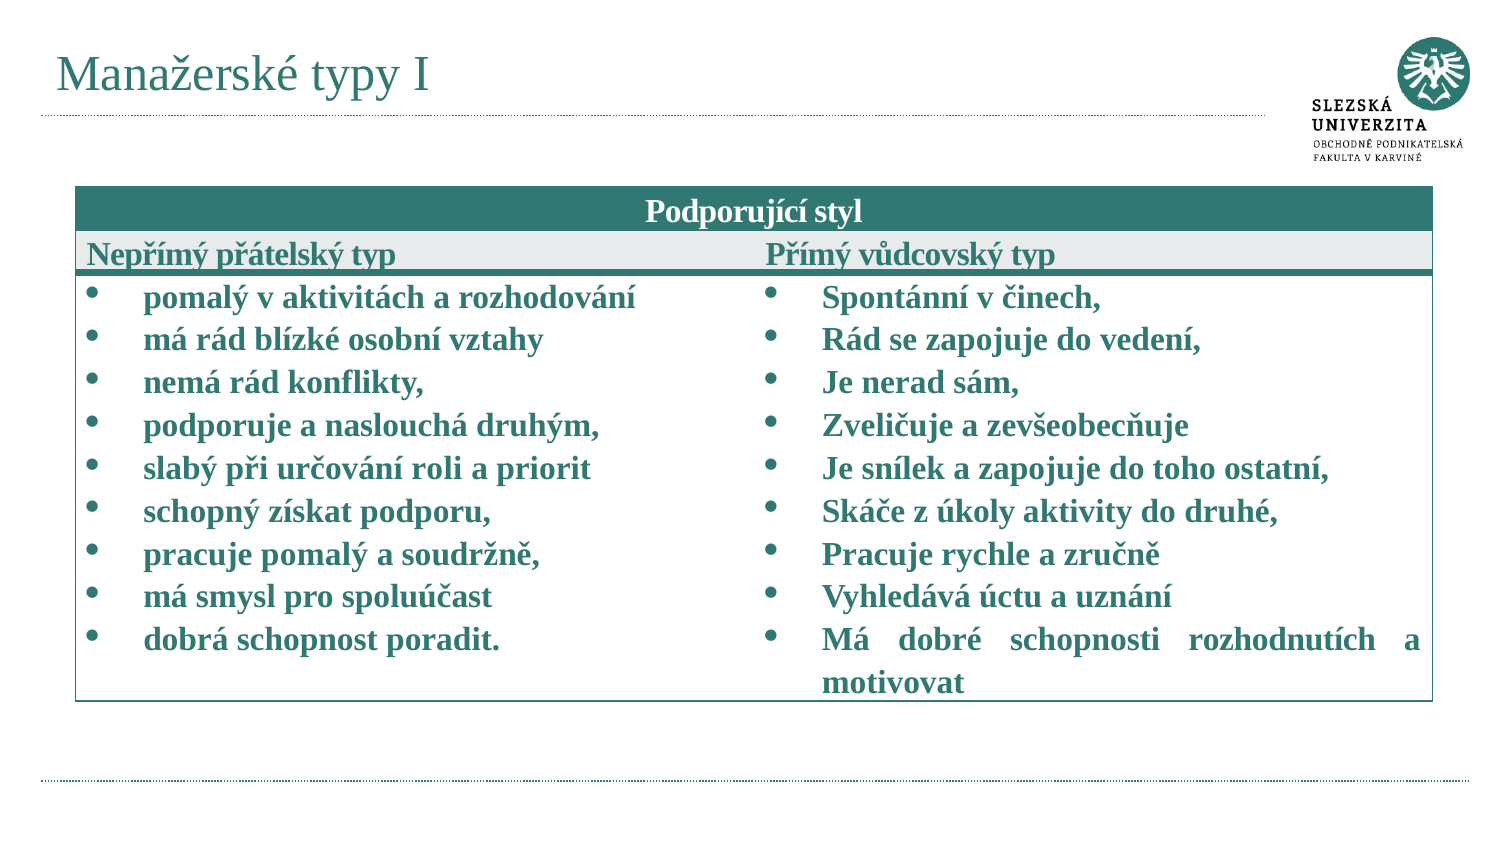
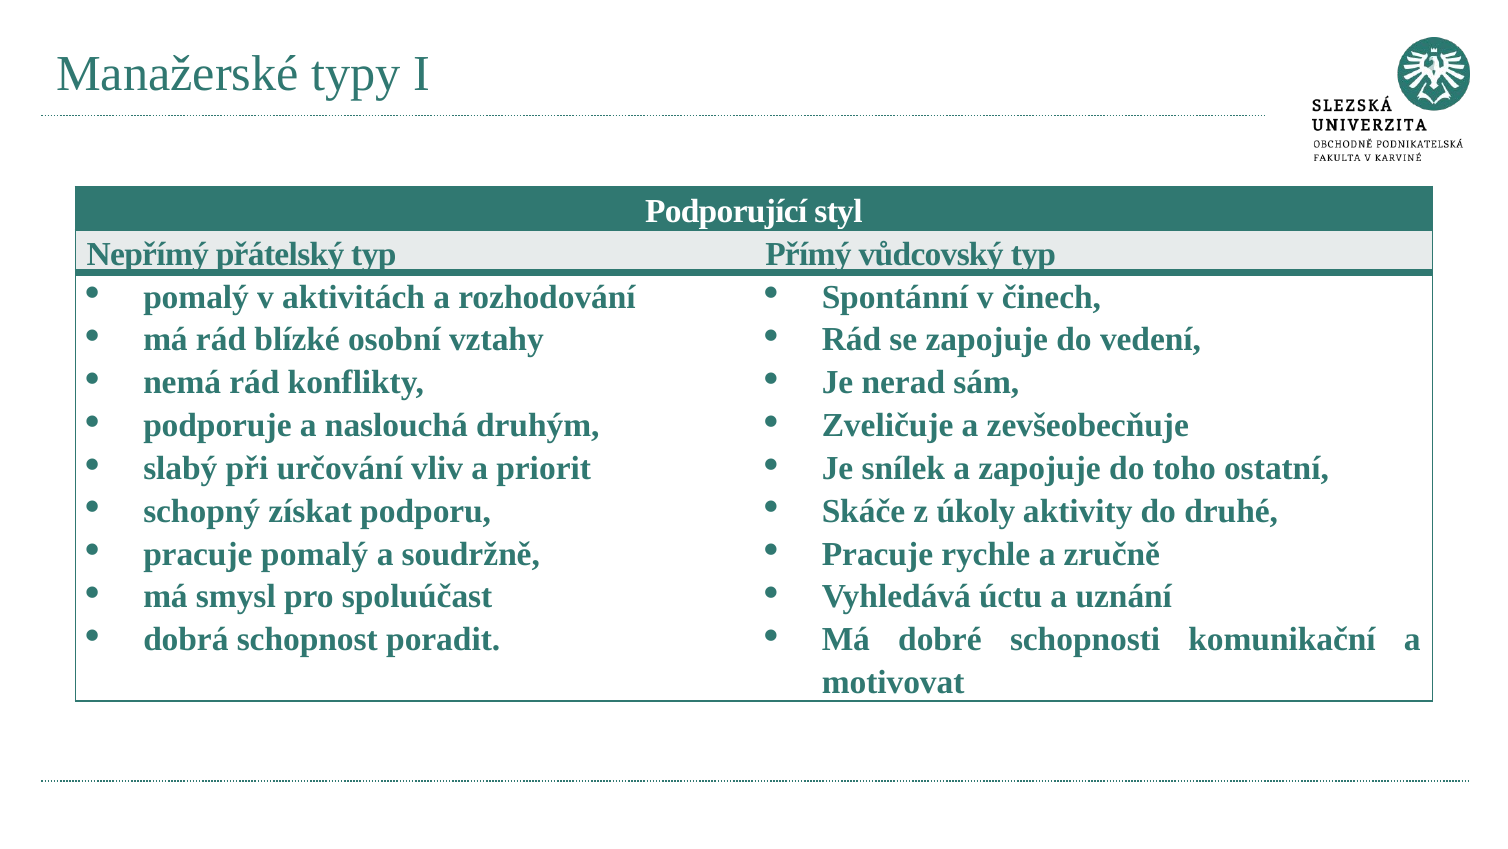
roli: roli -> vliv
rozhodnutích: rozhodnutích -> komunikační
